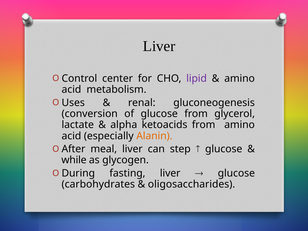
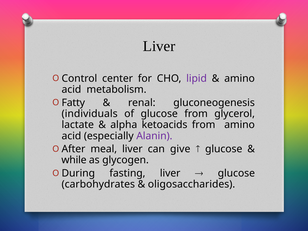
Uses: Uses -> Fatty
conversion: conversion -> individuals
Alanin colour: orange -> purple
step: step -> give
